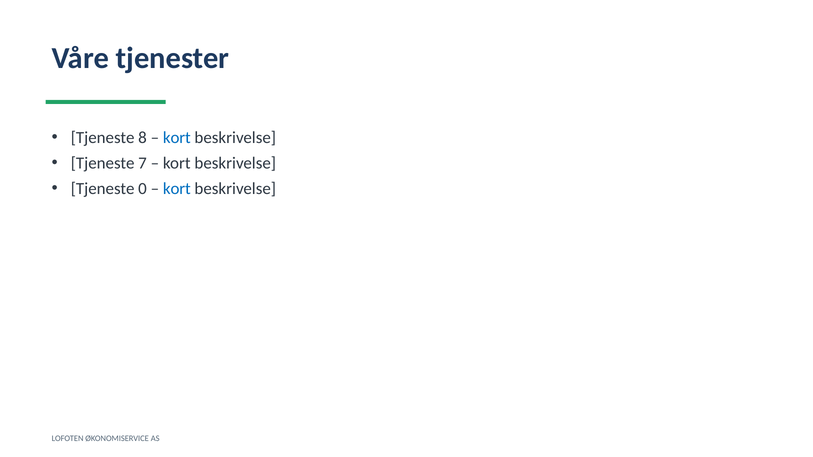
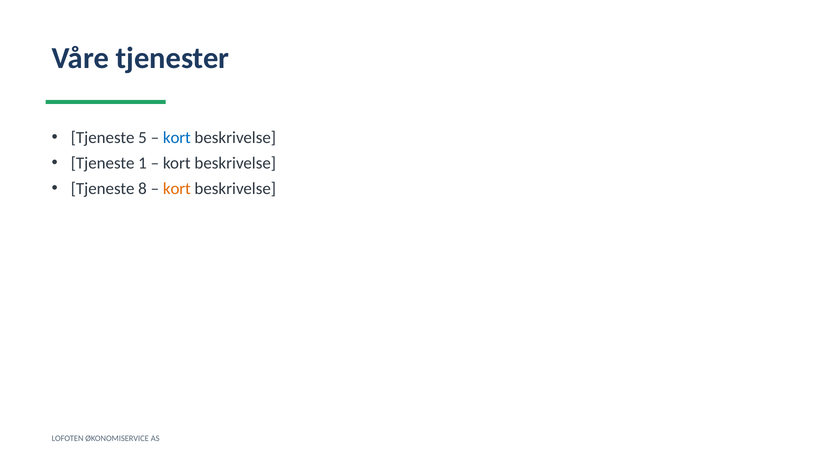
8: 8 -> 5
7: 7 -> 1
0: 0 -> 8
kort at (177, 189) colour: blue -> orange
